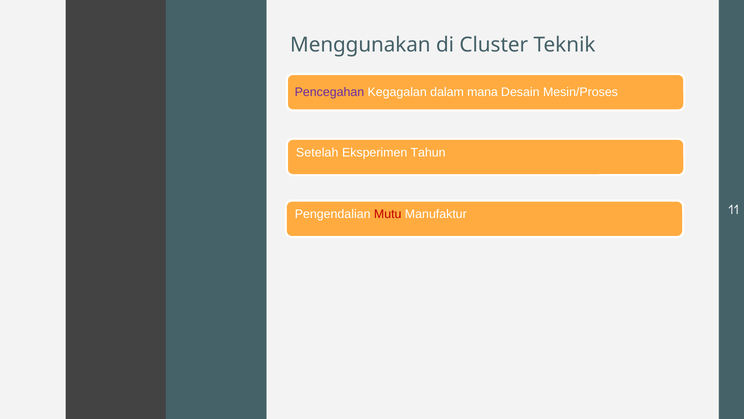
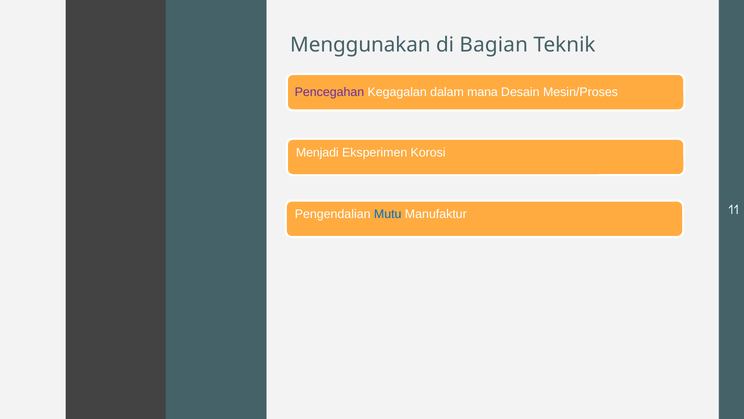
Cluster: Cluster -> Bagian
Setelah: Setelah -> Menjadi
Tahun: Tahun -> Korosi
Mutu colour: red -> blue
